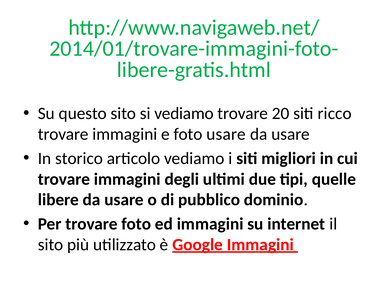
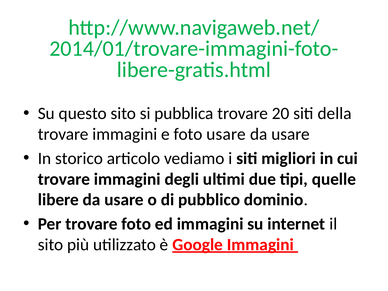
si vediamo: vediamo -> pubblica
ricco: ricco -> della
